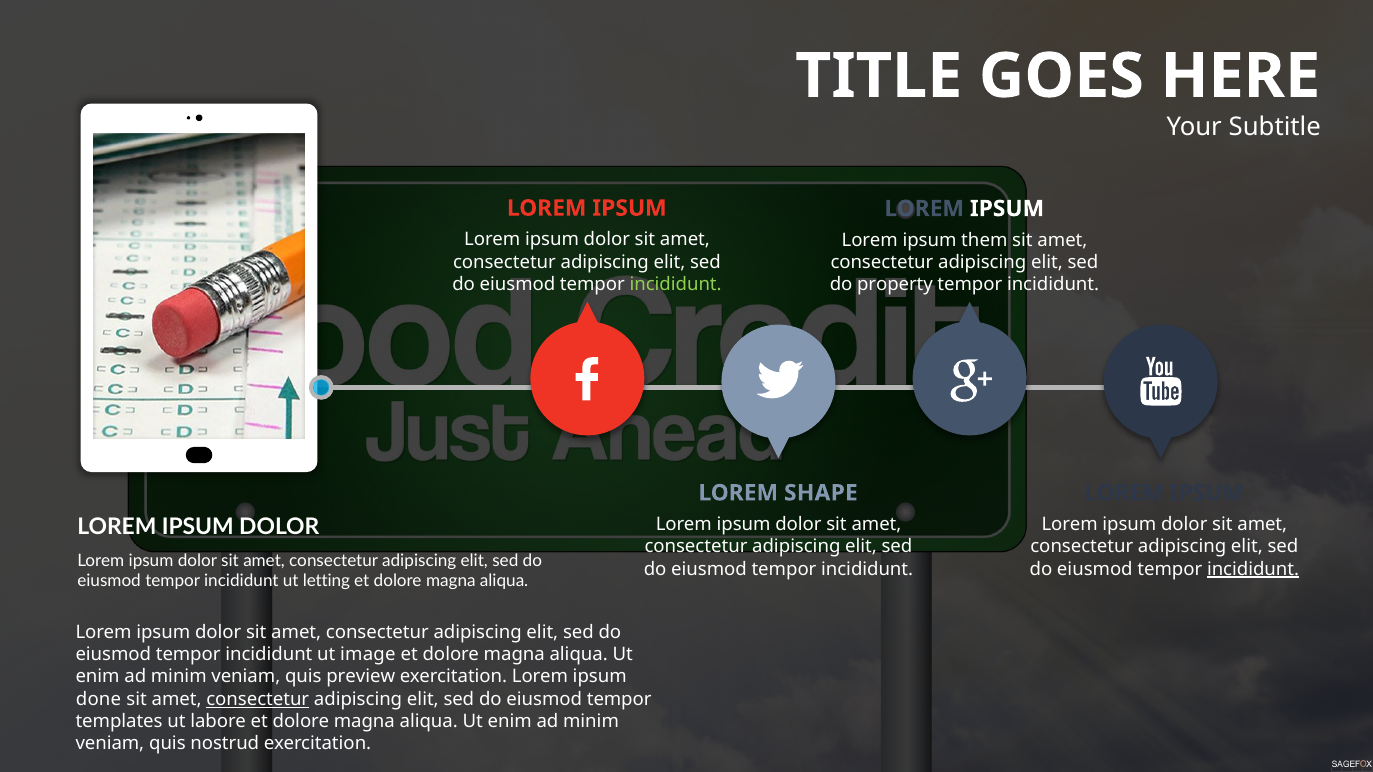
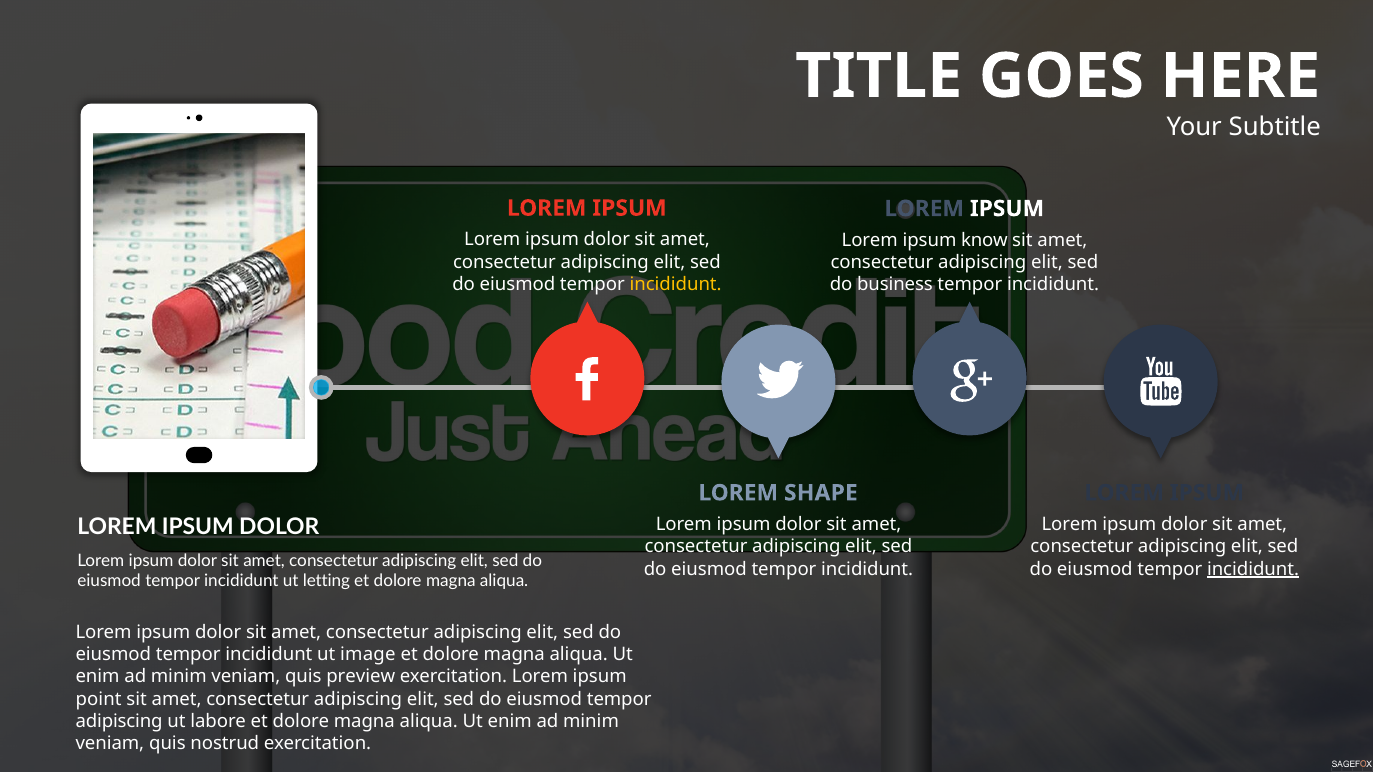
them: them -> know
incididunt at (676, 284) colour: light green -> yellow
property: property -> business
done: done -> point
consectetur at (258, 699) underline: present -> none
templates at (119, 722): templates -> adipiscing
